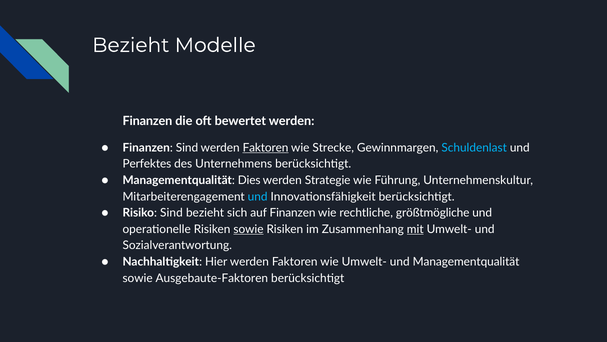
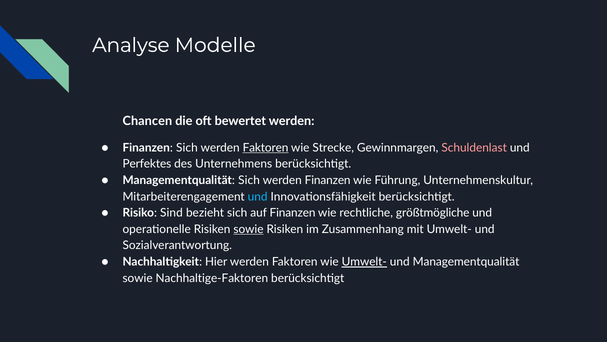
Bezieht at (131, 45): Bezieht -> Analyse
Finanzen at (147, 121): Finanzen -> Chancen
Finanzen Sind: Sind -> Sich
Schuldenlast colour: light blue -> pink
Managementqualität Dies: Dies -> Sich
werden Strategie: Strategie -> Finanzen
mit underline: present -> none
Umwelt- at (364, 261) underline: none -> present
Ausgebaute-Faktoren: Ausgebaute-Faktoren -> Nachhaltige-Faktoren
